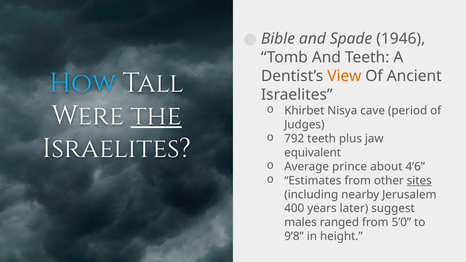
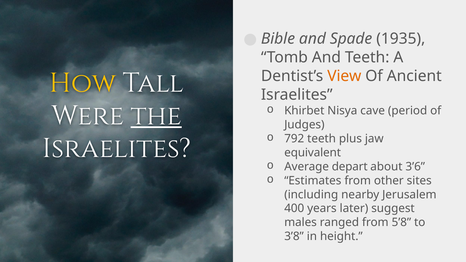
1946: 1946 -> 1935
How colour: light blue -> yellow
prince: prince -> depart
4’6: 4’6 -> 3’6
sites underline: present -> none
5’0: 5’0 -> 5’8
9’8: 9’8 -> 3’8
